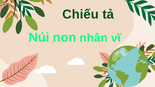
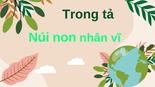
Chiếu: Chiếu -> Trong
